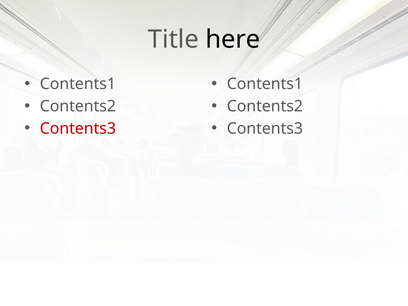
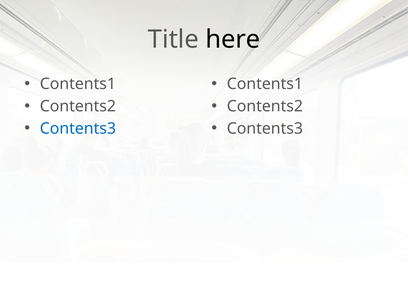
Contents3 at (78, 129) colour: red -> blue
